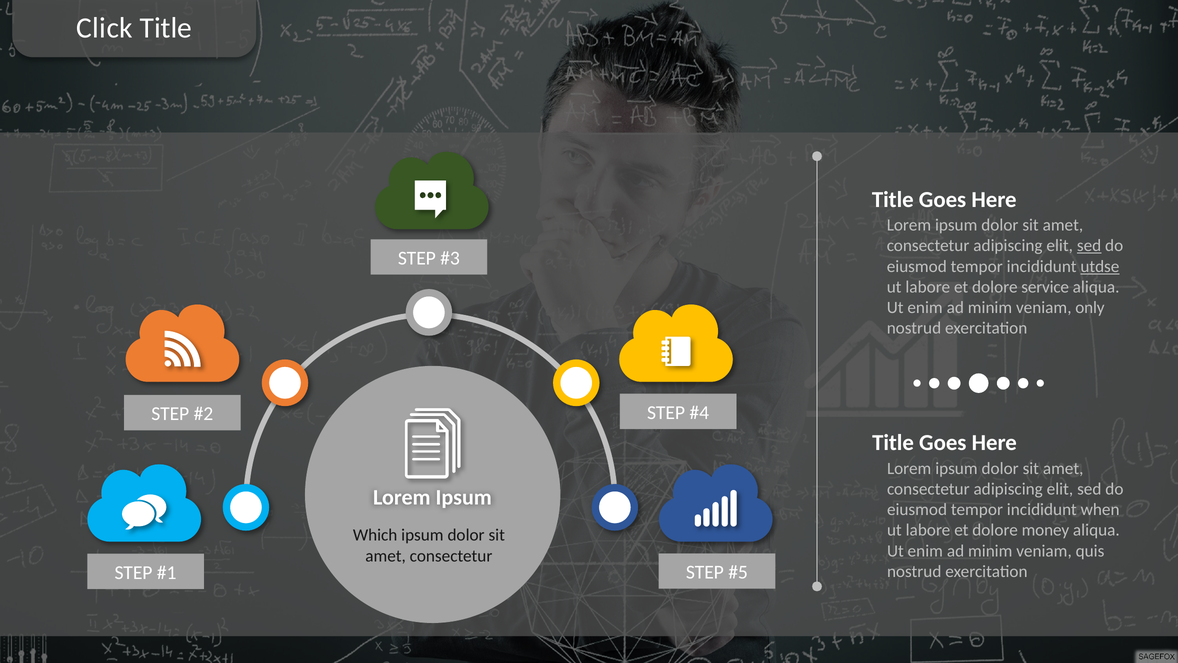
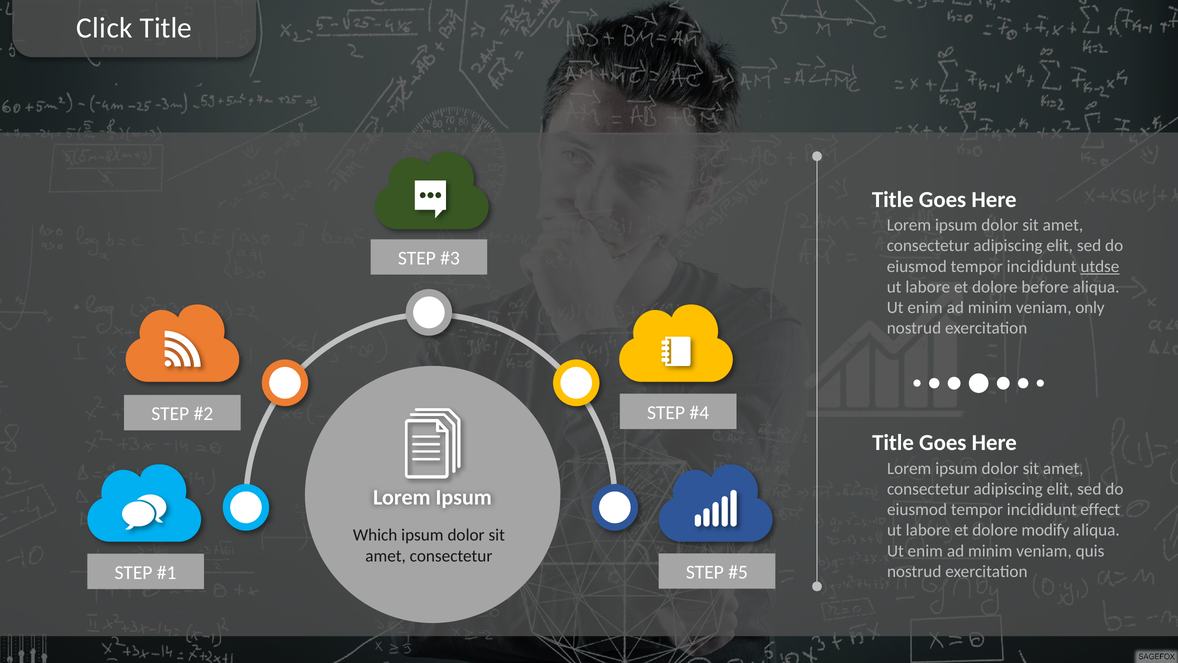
sed at (1089, 246) underline: present -> none
service: service -> before
when: when -> effect
money: money -> modify
